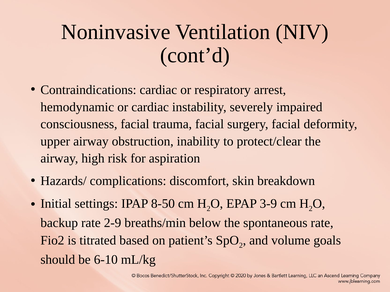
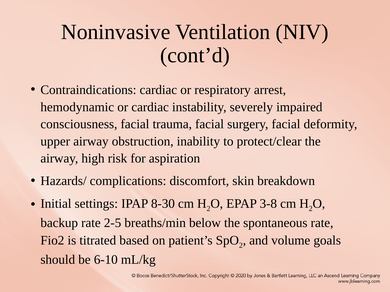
8-50: 8-50 -> 8-30
3-9: 3-9 -> 3-8
2-9: 2-9 -> 2-5
